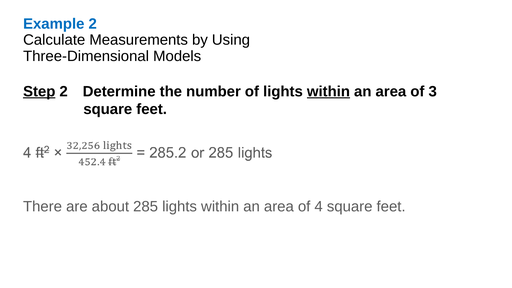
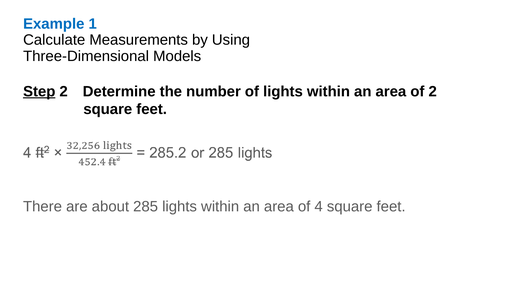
Example 2: 2 -> 1
within at (328, 91) underline: present -> none
of 3: 3 -> 2
